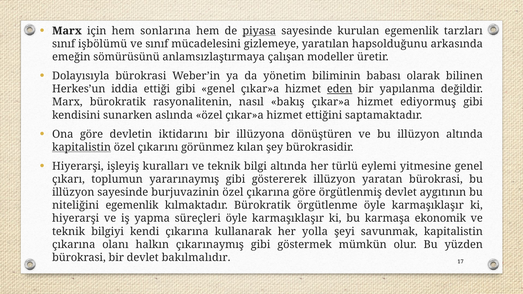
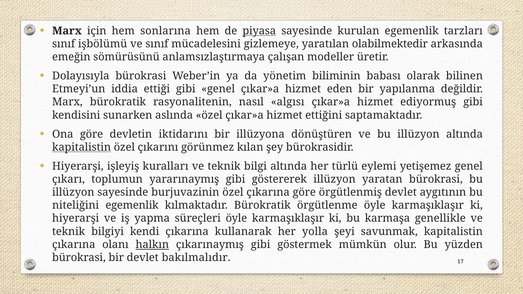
hapsolduğunu: hapsolduğunu -> olabilmektedir
Herkes’un: Herkes’un -> Etmeyi’un
eden underline: present -> none
bakış: bakış -> algısı
yitmesine: yitmesine -> yetişemez
ekonomik: ekonomik -> genellikle
halkın underline: none -> present
